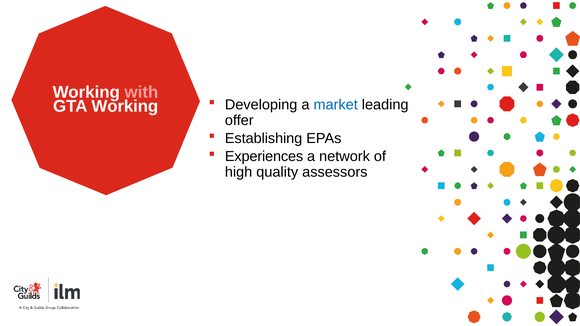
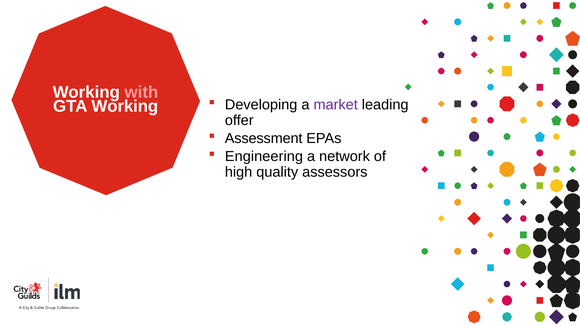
market colour: blue -> purple
Establishing: Establishing -> Assessment
Experiences: Experiences -> Engineering
